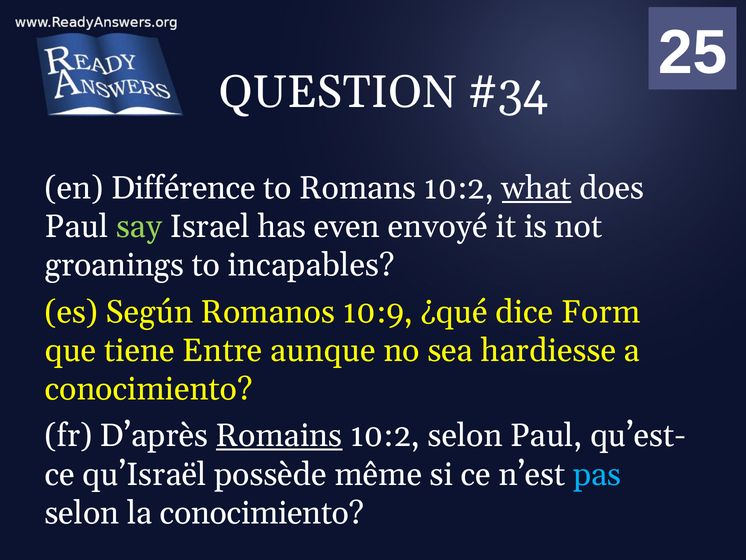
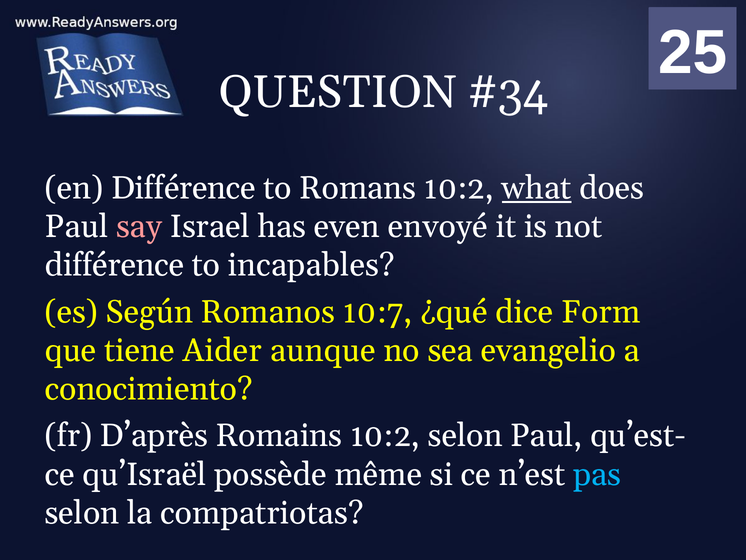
say colour: light green -> pink
groanings at (115, 265): groanings -> différence
10:9: 10:9 -> 10:7
Entre: Entre -> Aider
hardiesse: hardiesse -> evangelio
Romains underline: present -> none
la conocimiento: conocimiento -> compatriotas
